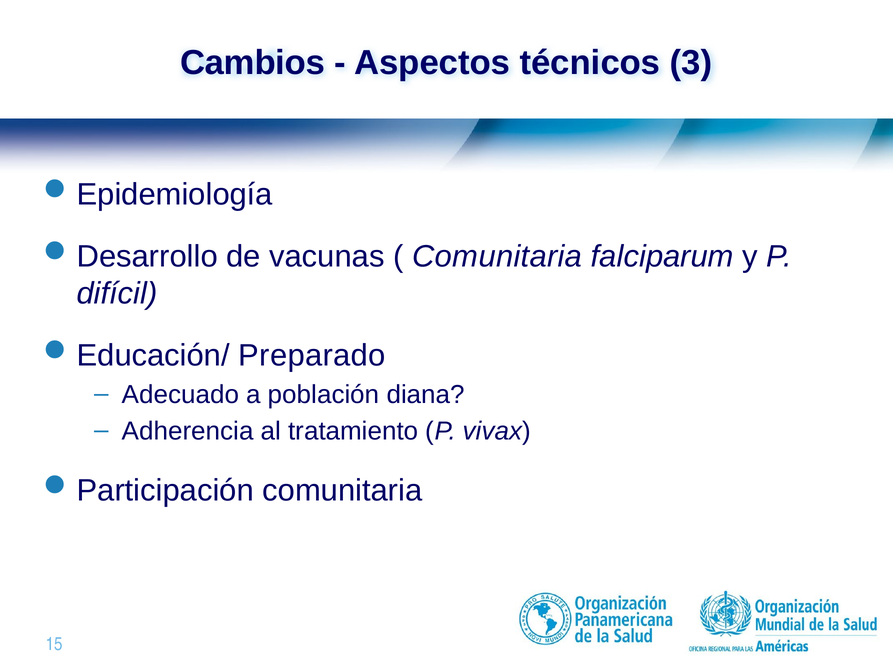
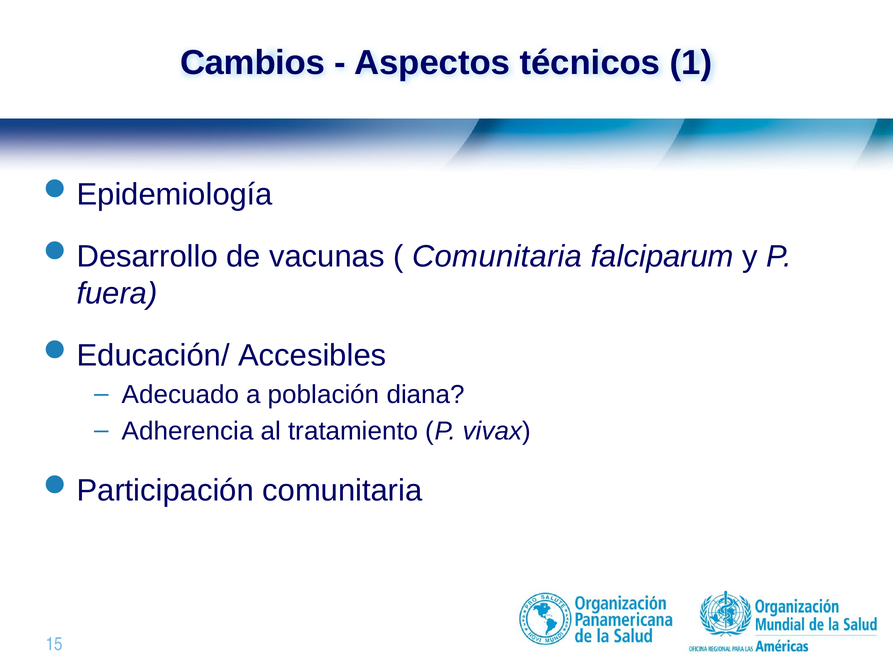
3: 3 -> 1
difícil: difícil -> fuera
Preparado: Preparado -> Accesibles
